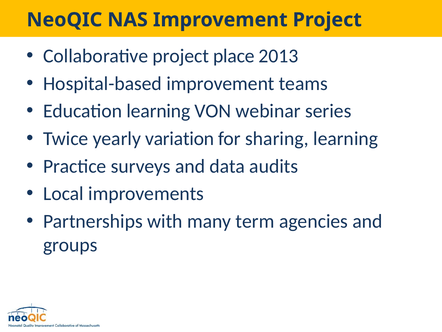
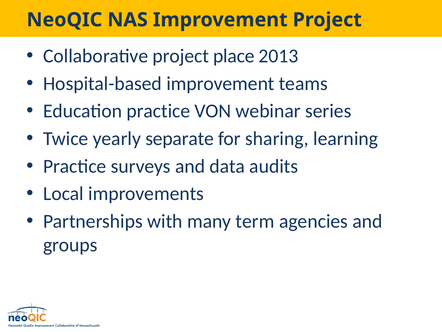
Education learning: learning -> practice
variation: variation -> separate
